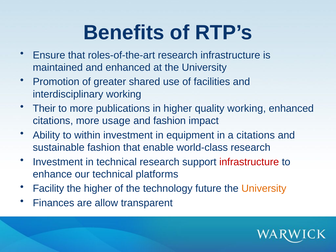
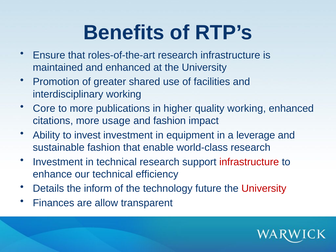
Their: Their -> Core
within: within -> invest
a citations: citations -> leverage
platforms: platforms -> efficiency
Facility: Facility -> Details
the higher: higher -> inform
University at (264, 189) colour: orange -> red
